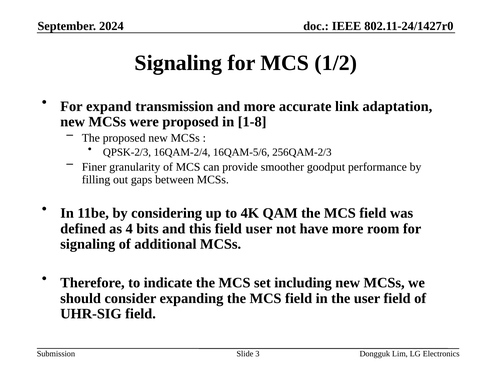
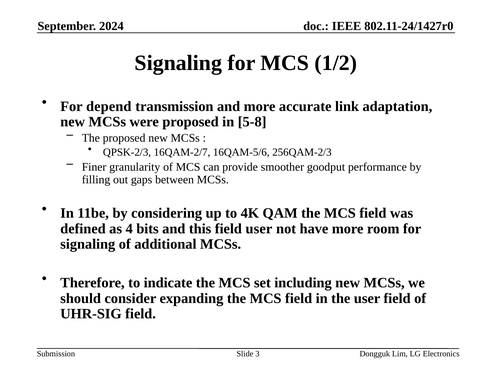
expand: expand -> depend
1-8: 1-8 -> 5-8
16QAM-2/4: 16QAM-2/4 -> 16QAM-2/7
